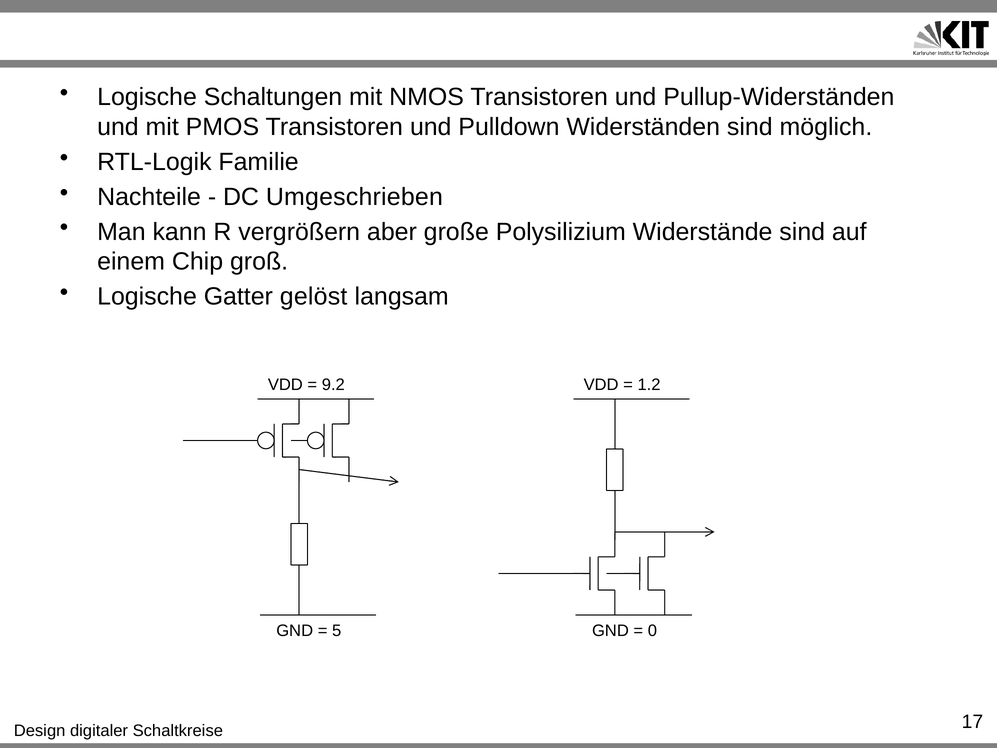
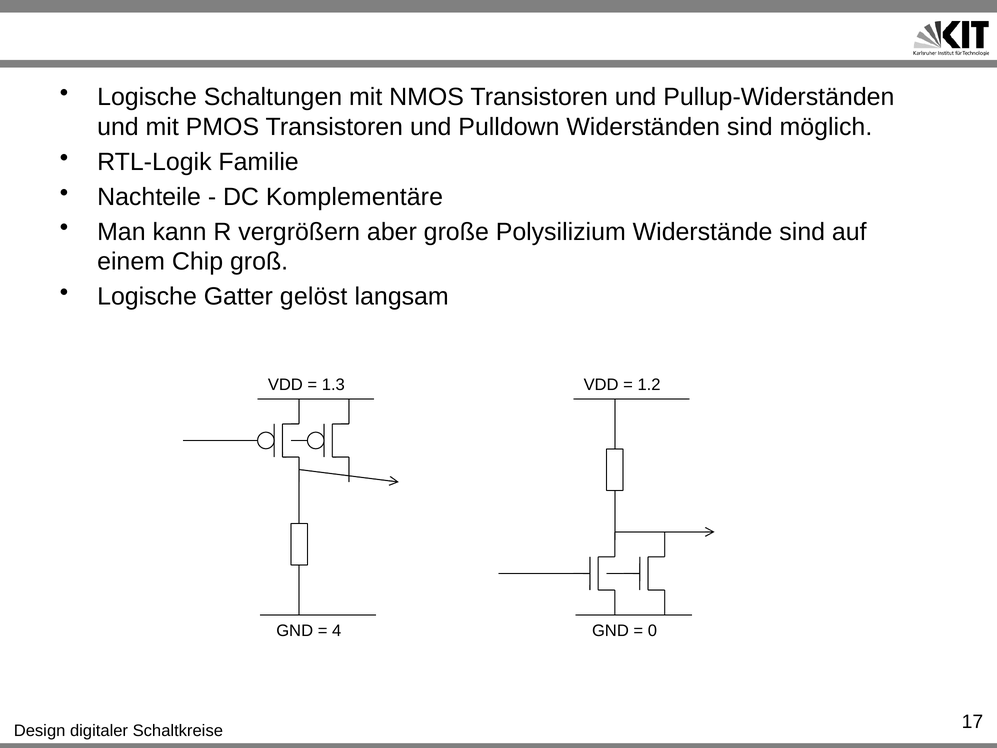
Umgeschrieben: Umgeschrieben -> Komplementäre
9.2: 9.2 -> 1.3
5: 5 -> 4
